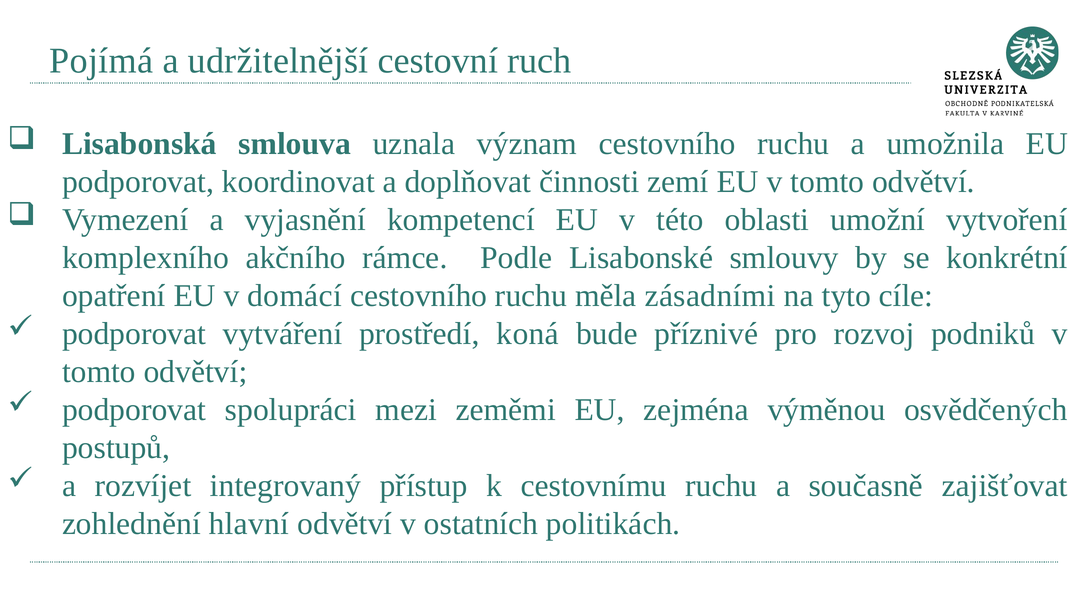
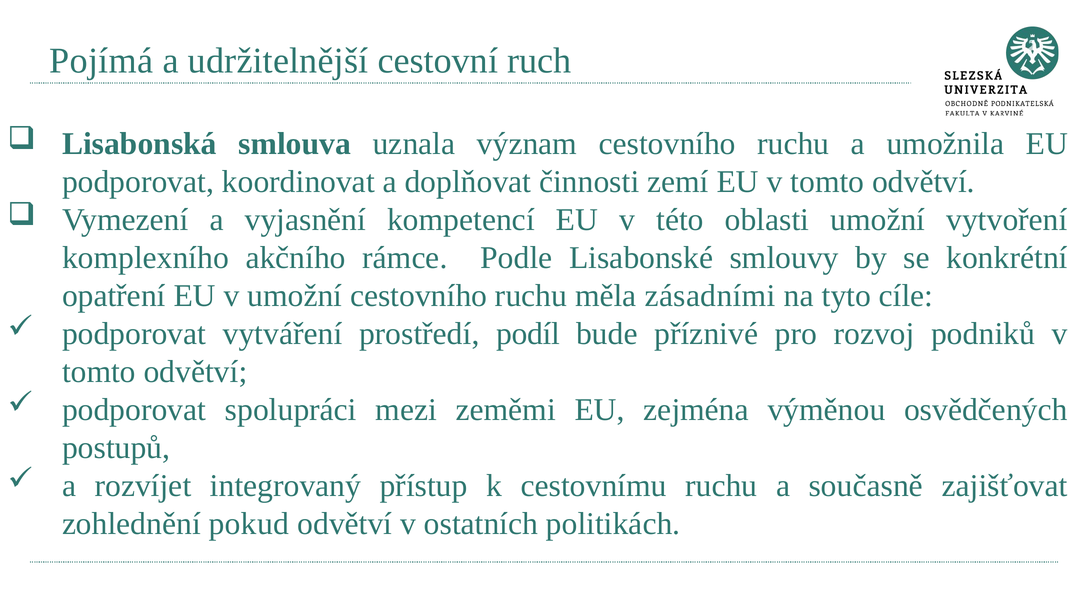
v domácí: domácí -> umožní
koná: koná -> podíl
hlavní: hlavní -> pokud
